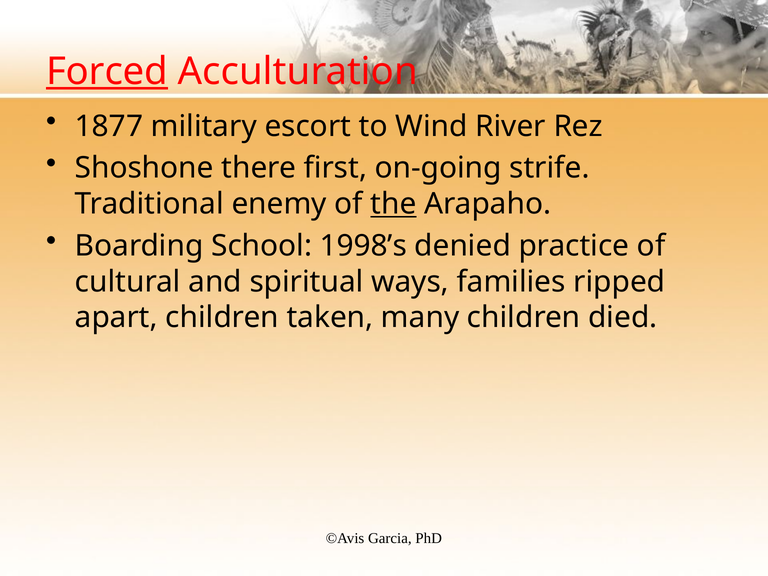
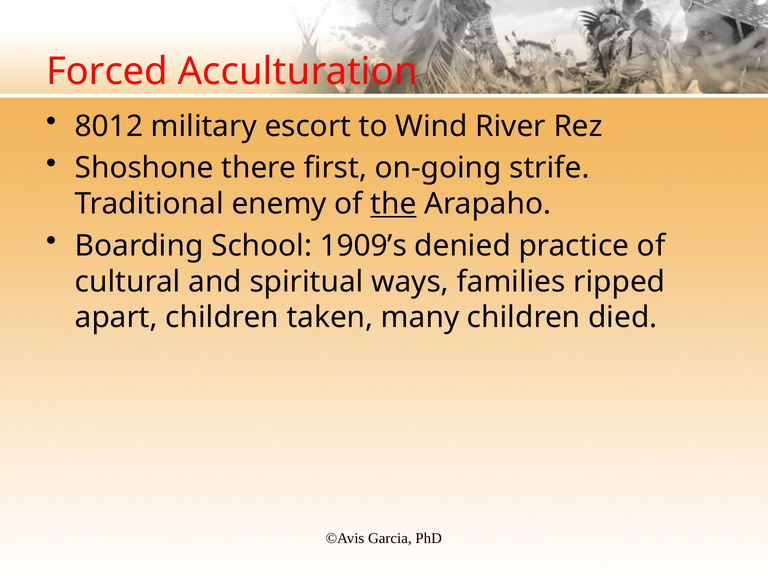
Forced underline: present -> none
1877: 1877 -> 8012
1998’s: 1998’s -> 1909’s
